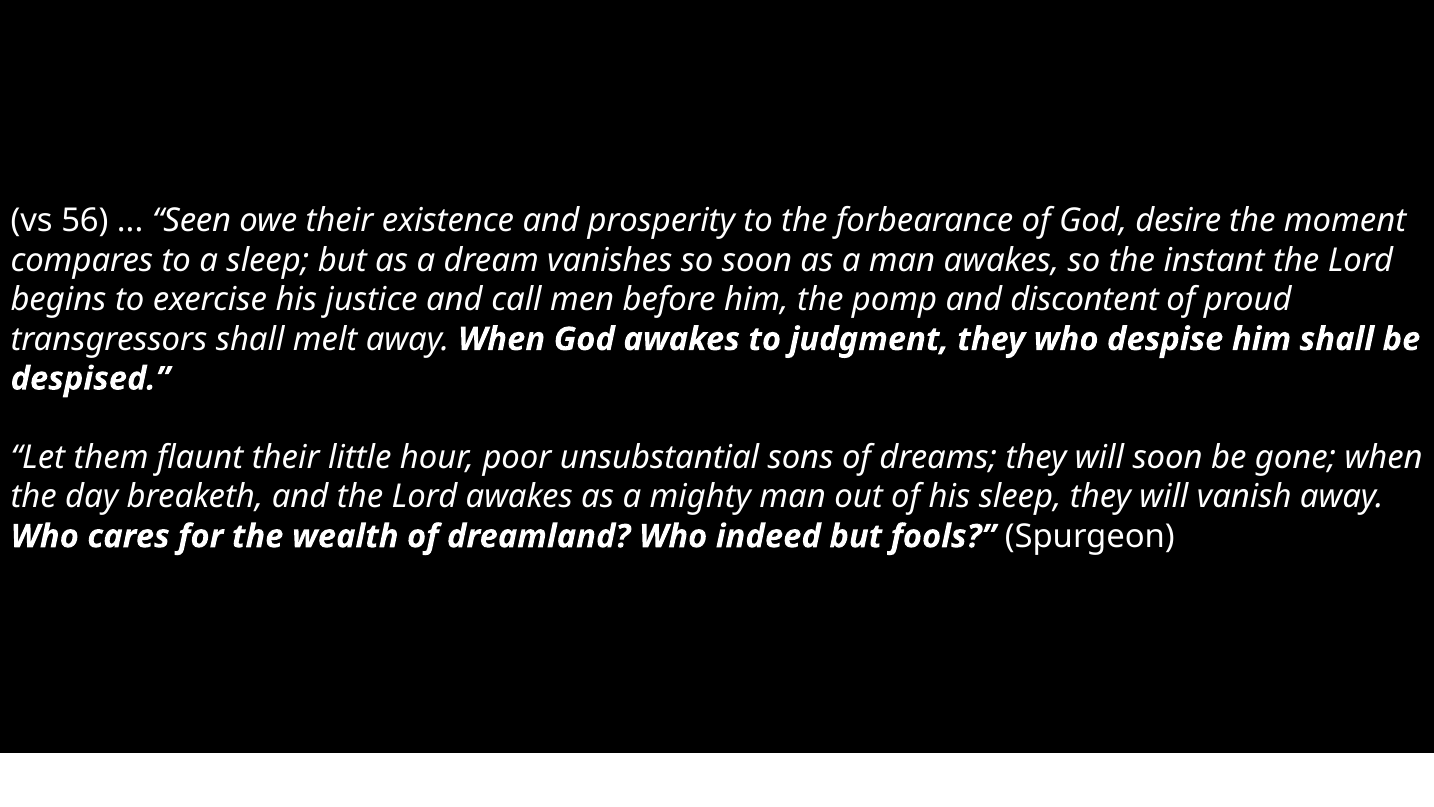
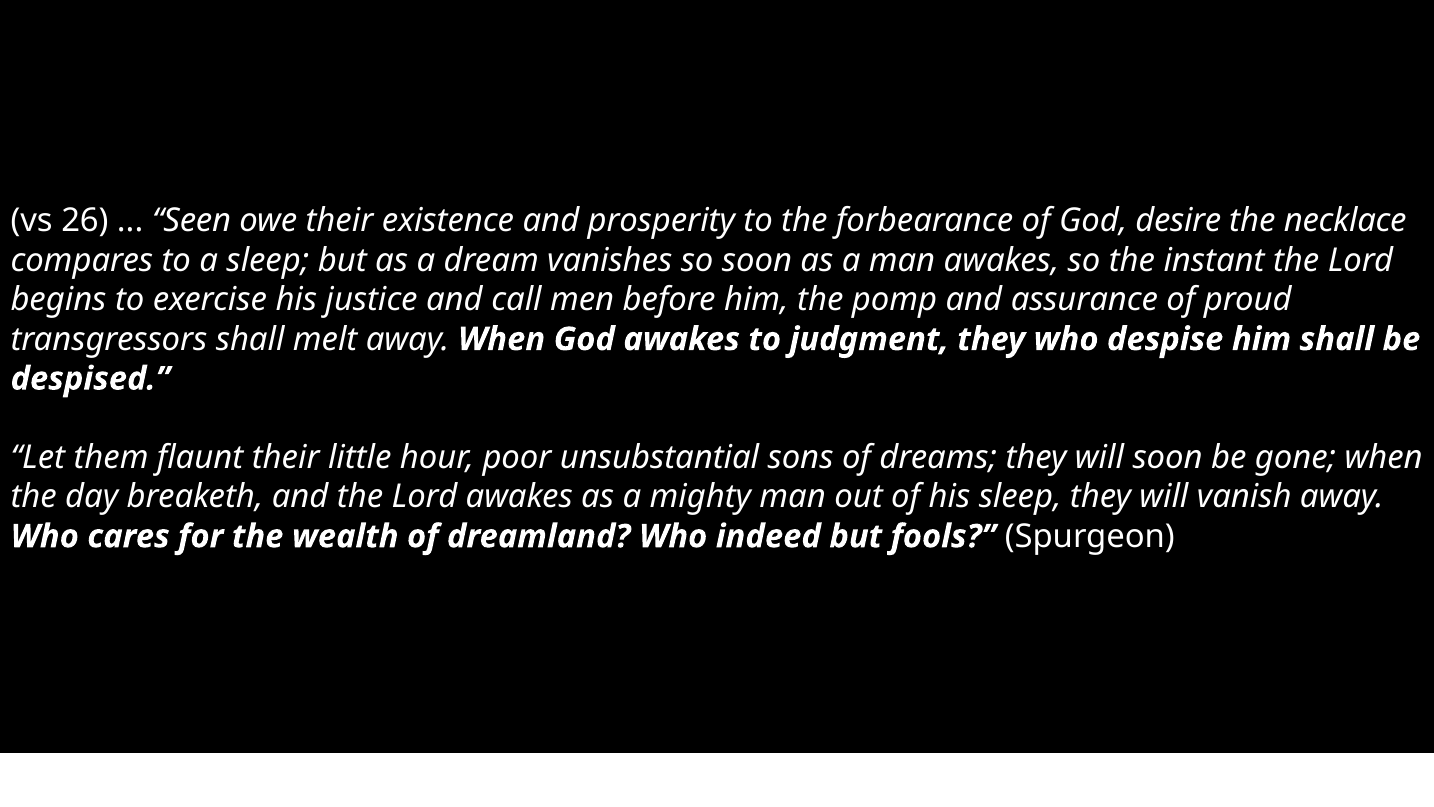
56: 56 -> 26
moment: moment -> necklace
discontent: discontent -> assurance
